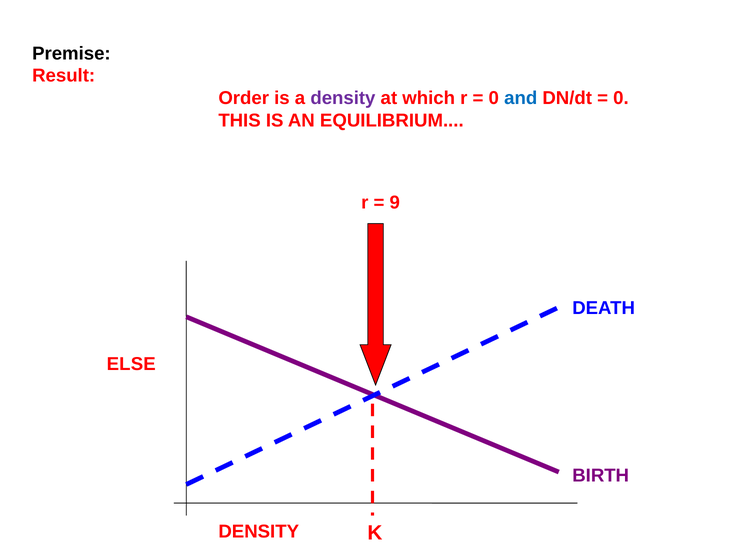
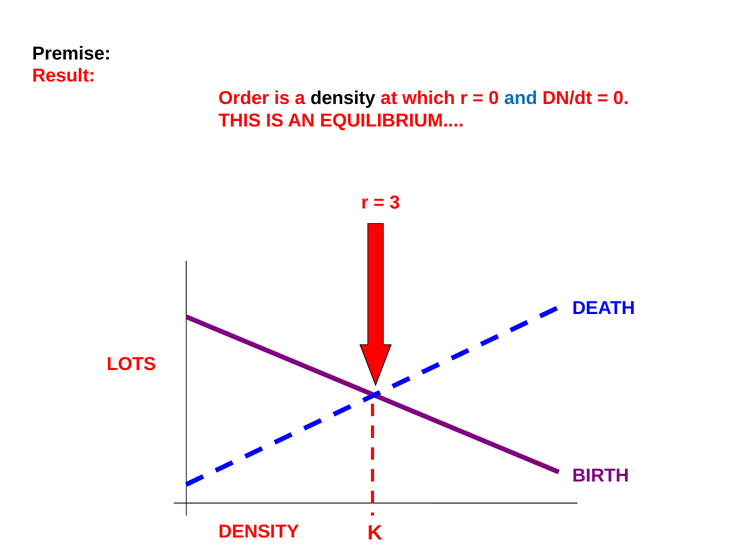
density at (343, 98) colour: purple -> black
9: 9 -> 3
ELSE: ELSE -> LOTS
